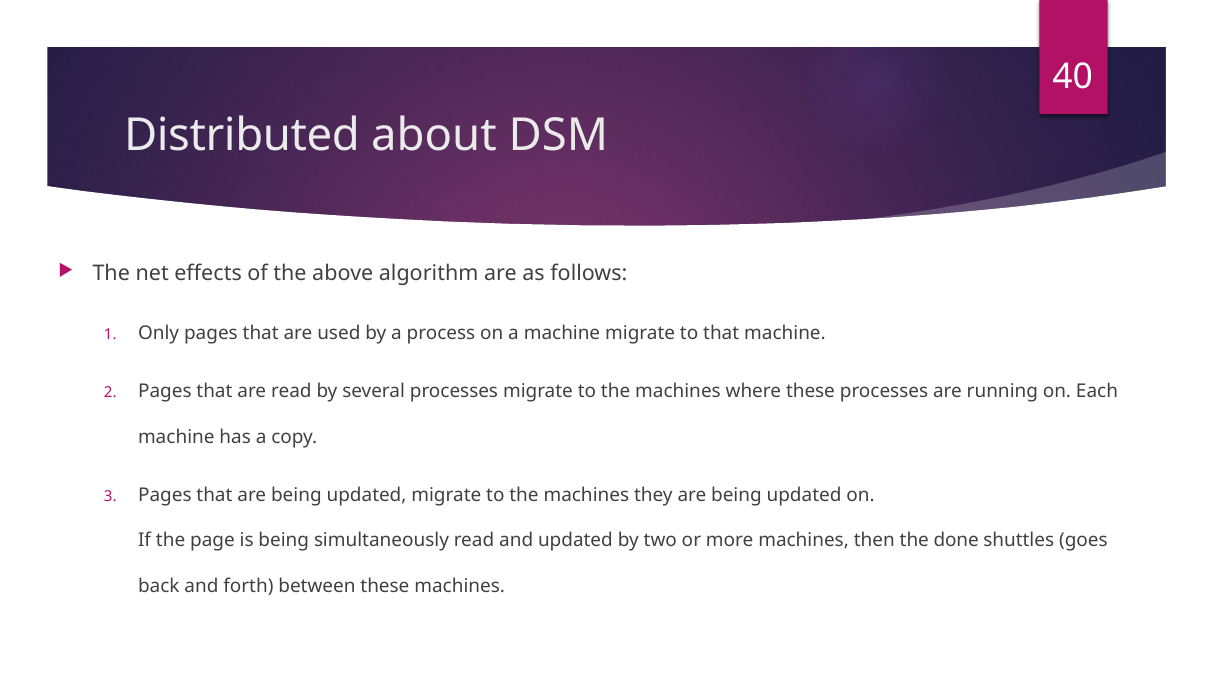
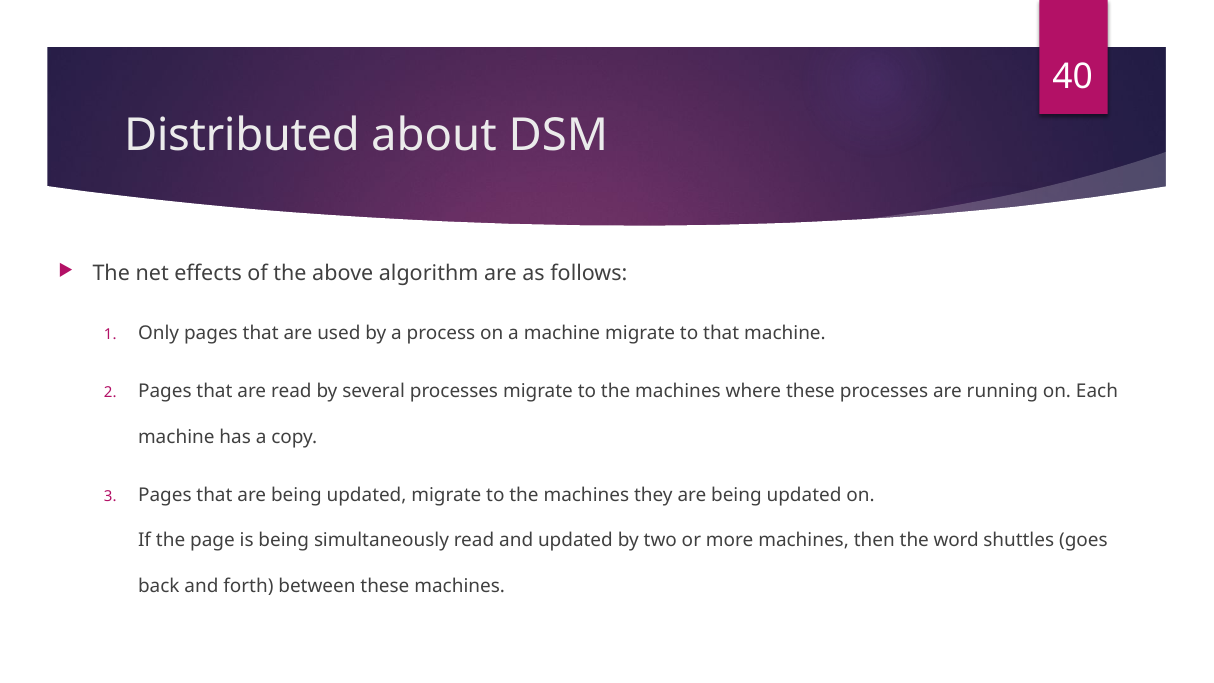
done: done -> word
